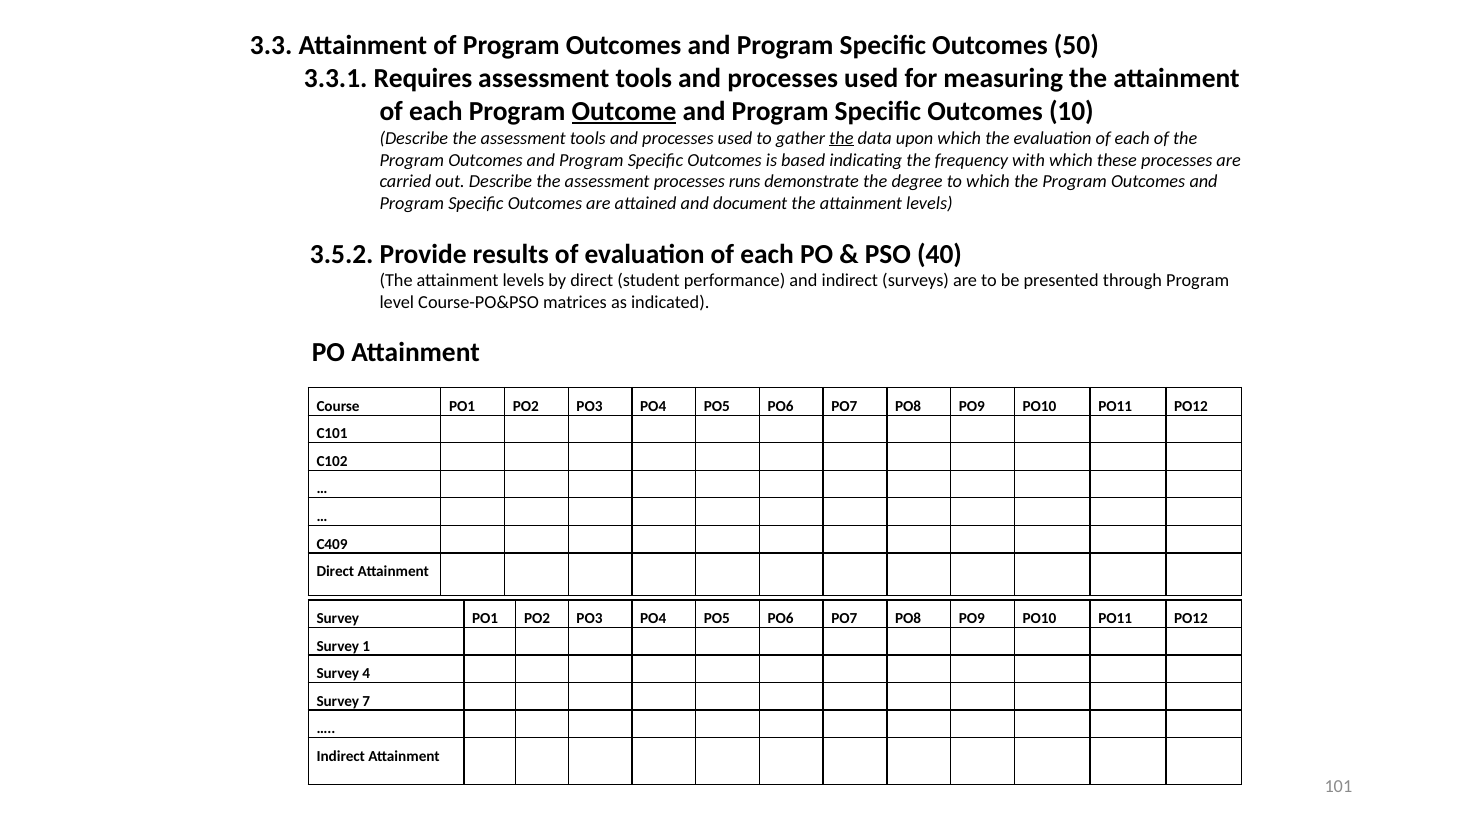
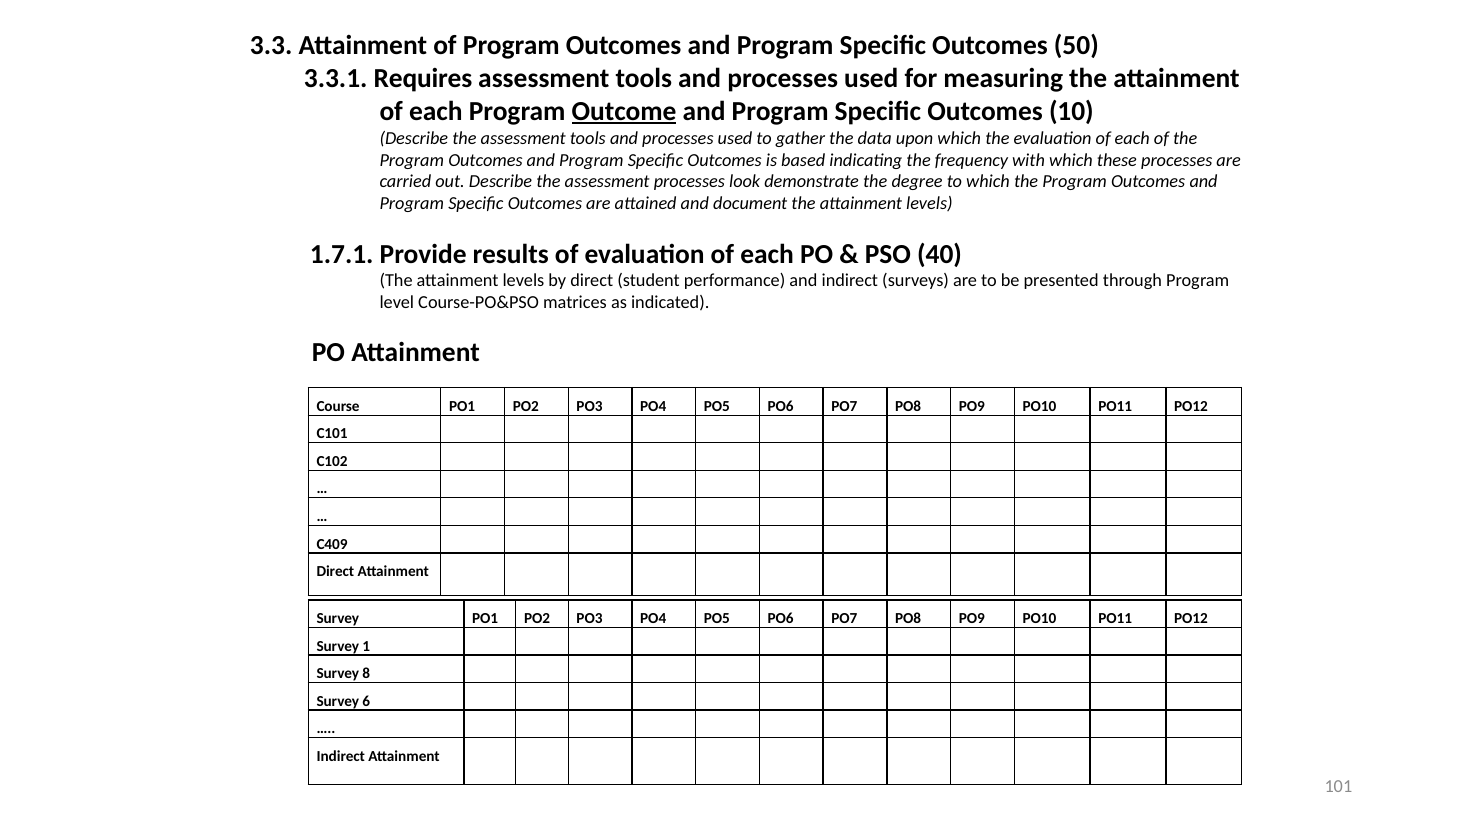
the at (841, 138) underline: present -> none
runs: runs -> look
3.5.2: 3.5.2 -> 1.7.1
4: 4 -> 8
7: 7 -> 6
